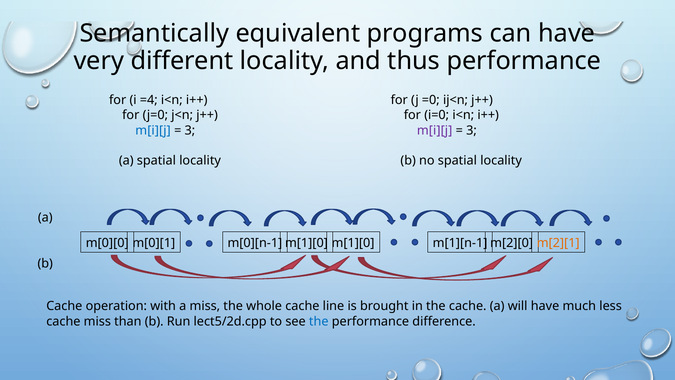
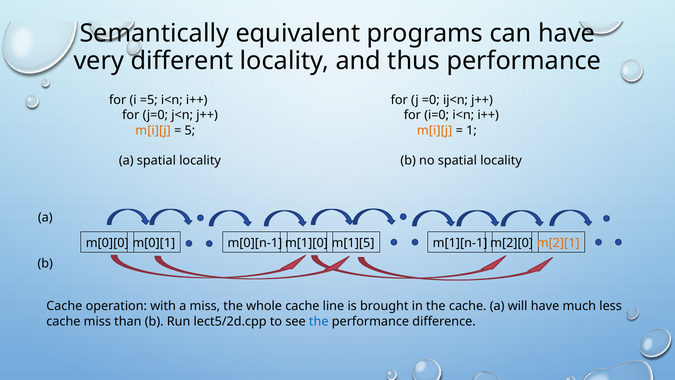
=4: =4 -> =5
m[i][j at (153, 130) colour: blue -> orange
3 at (190, 130): 3 -> 5
m[i][j at (435, 130) colour: purple -> orange
3 at (472, 130): 3 -> 1
m[1][0: m[1][0 -> m[1][5
